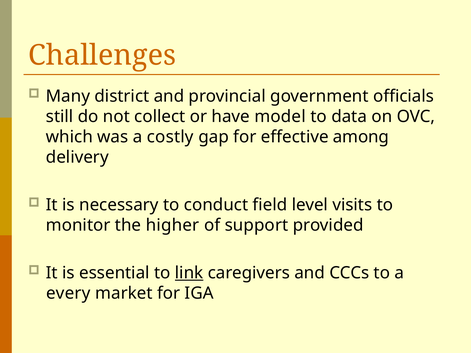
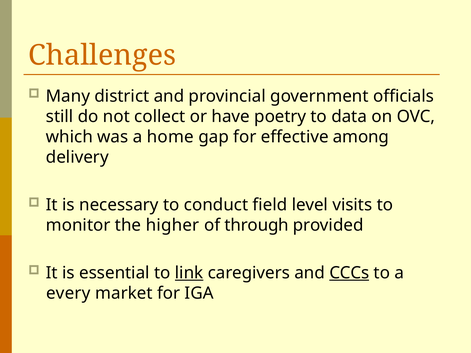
model: model -> poetry
costly: costly -> home
support: support -> through
CCCs underline: none -> present
